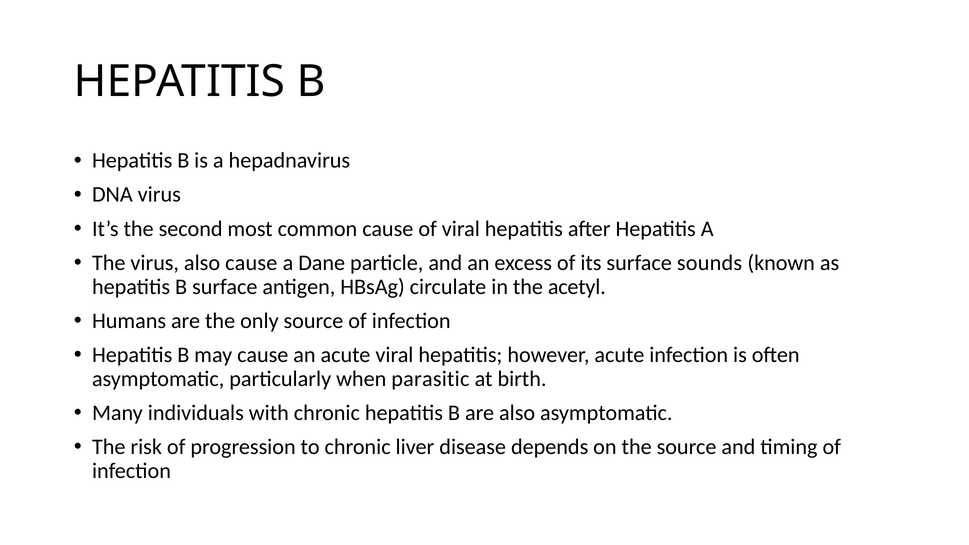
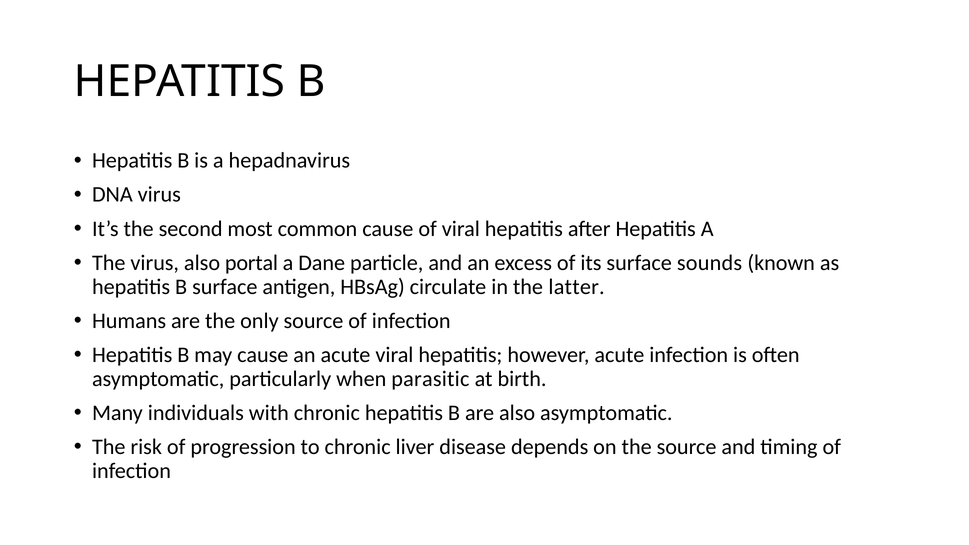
also cause: cause -> portal
acetyl: acetyl -> latter
